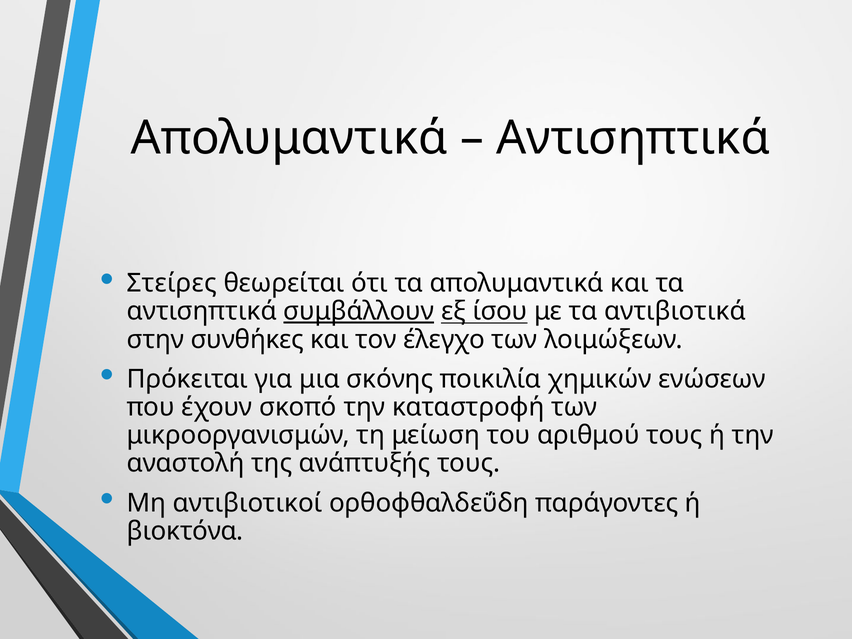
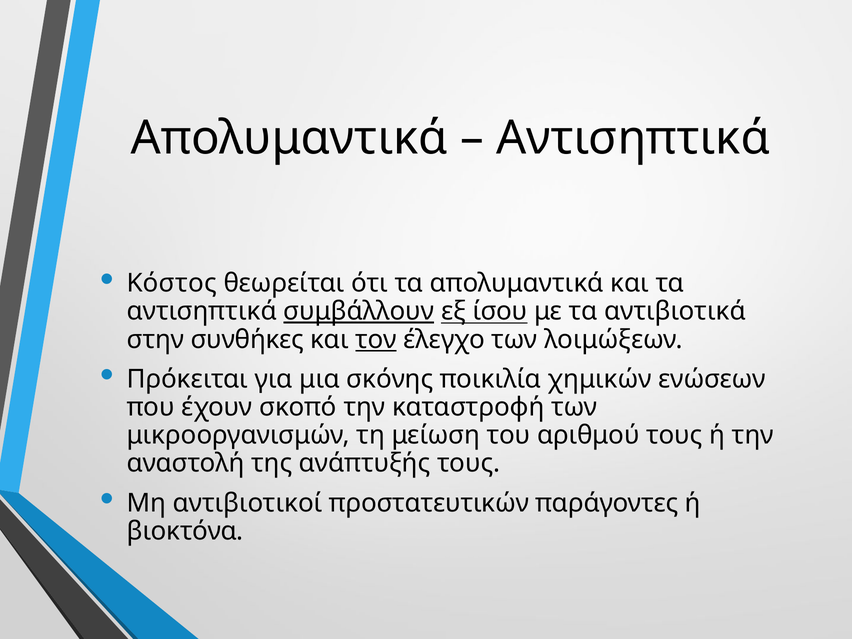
Στείρες: Στείρες -> Κόστος
τον underline: none -> present
ορθοφθαλδεΰδη: ορθοφθαλδεΰδη -> προστατευτικών
